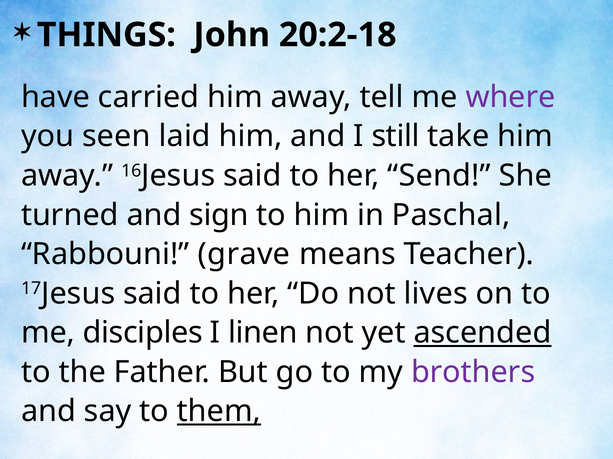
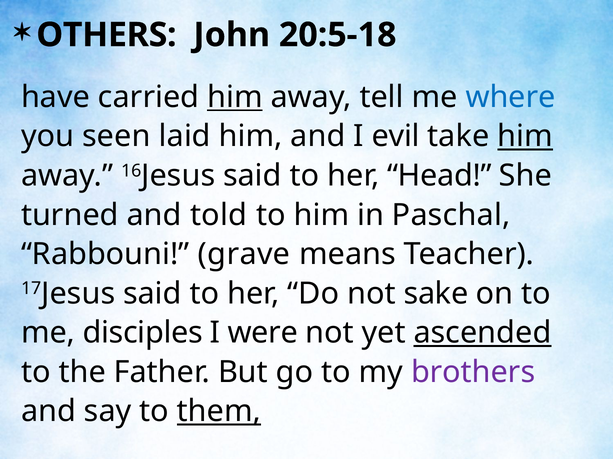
THINGS: THINGS -> OTHERS
20:2-18: 20:2-18 -> 20:5-18
him at (235, 97) underline: none -> present
where colour: purple -> blue
still: still -> evil
him at (525, 137) underline: none -> present
Send: Send -> Head
sign: sign -> told
lives: lives -> sake
linen: linen -> were
